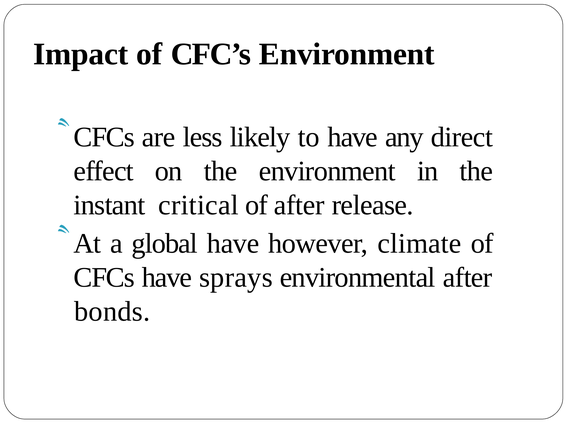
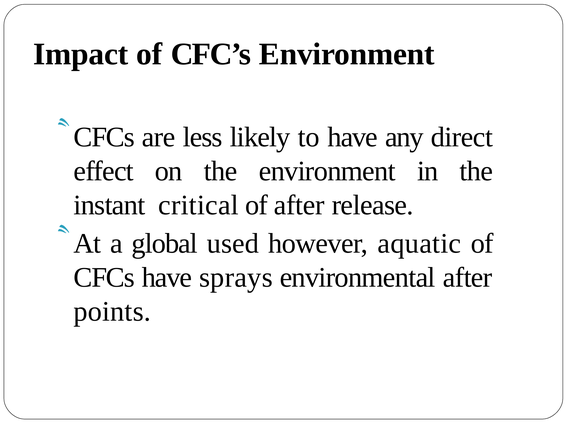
global have: have -> used
climate: climate -> aquatic
bonds: bonds -> points
